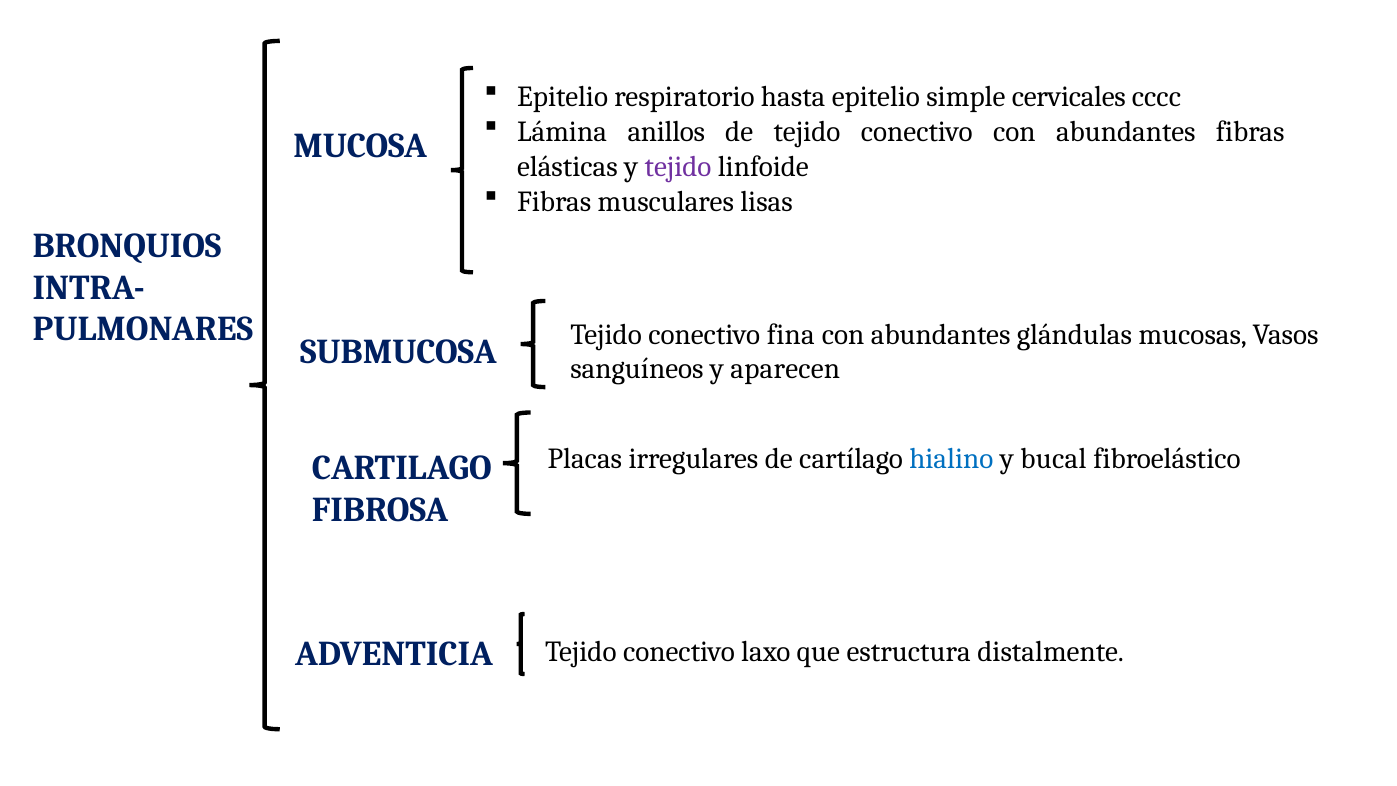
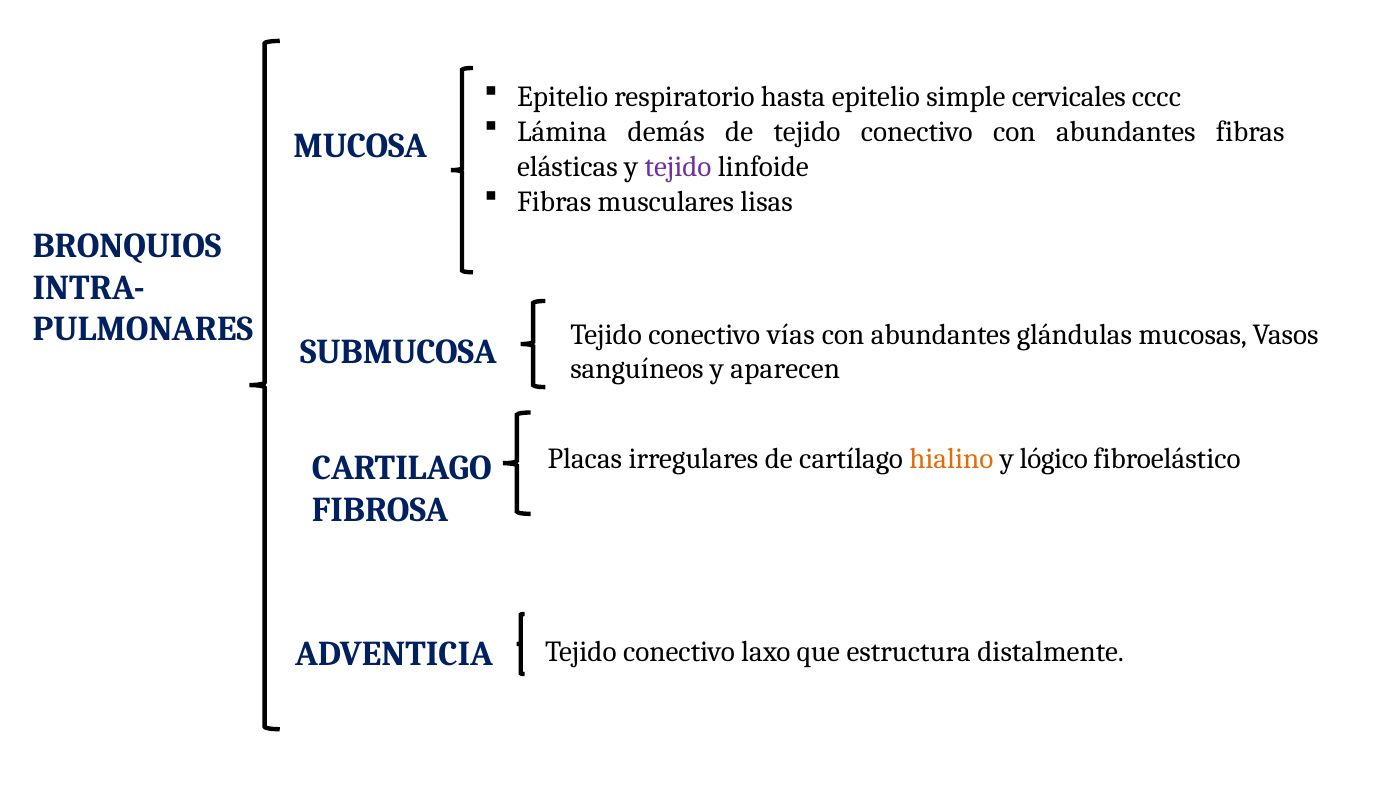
anillos: anillos -> demás
fina: fina -> vías
hialino colour: blue -> orange
bucal: bucal -> lógico
